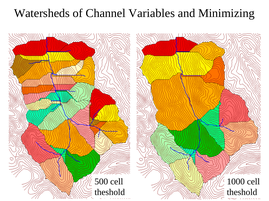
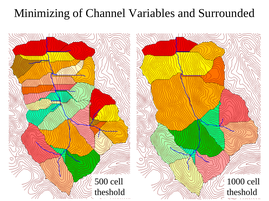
Watersheds: Watersheds -> Minimizing
Minimizing: Minimizing -> Surrounded
